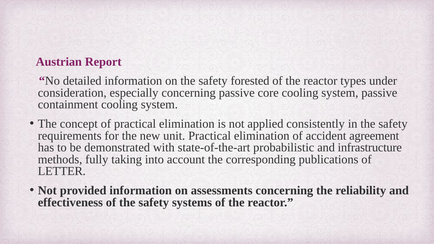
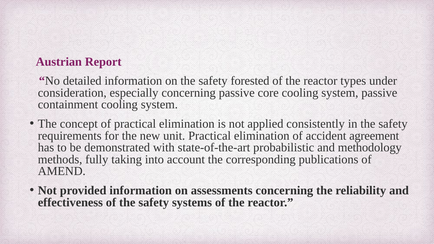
infrastructure: infrastructure -> methodology
LETTER: LETTER -> AMEND
